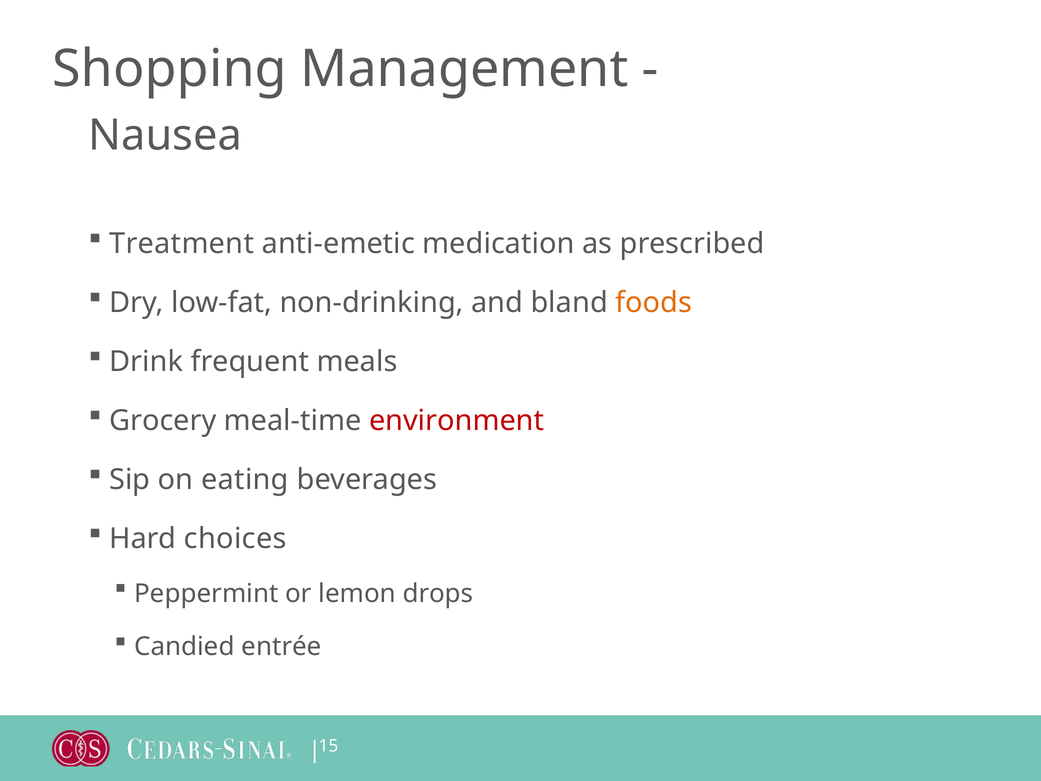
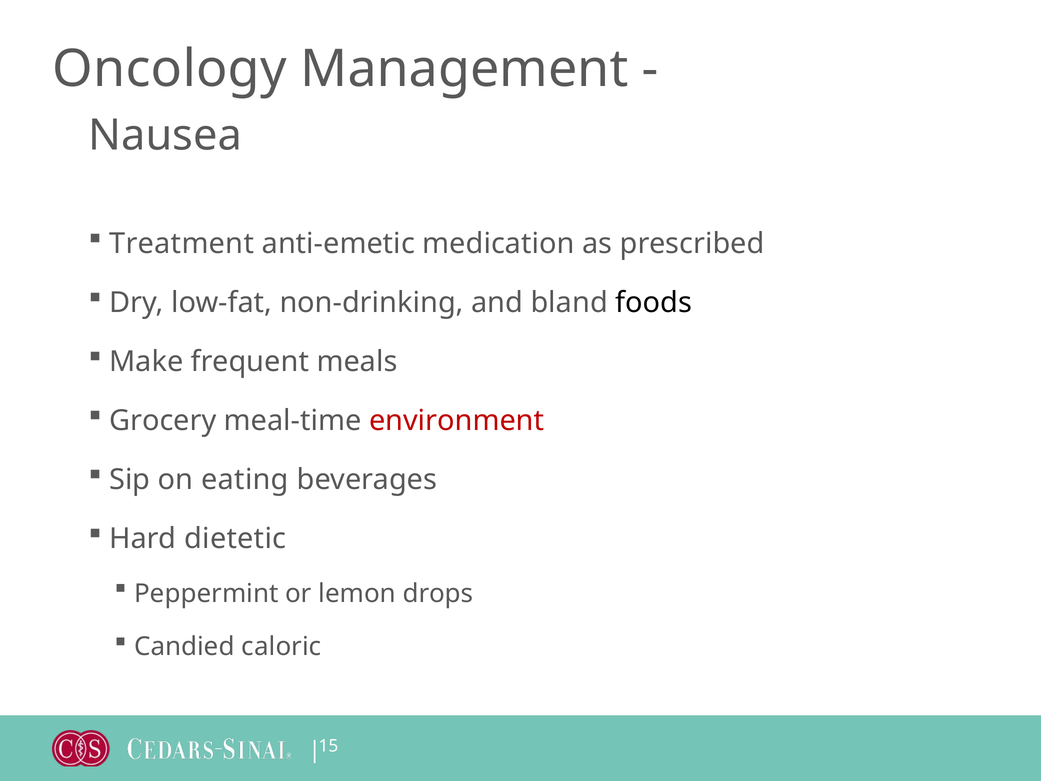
Shopping: Shopping -> Oncology
foods colour: orange -> black
Drink: Drink -> Make
choices: choices -> dietetic
entrée: entrée -> caloric
